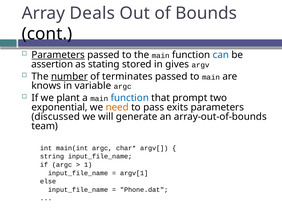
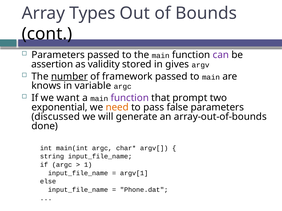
Deals: Deals -> Types
Parameters at (58, 55) underline: present -> none
can colour: blue -> purple
stating: stating -> validity
terminates: terminates -> framework
plant: plant -> want
function at (130, 98) colour: blue -> purple
exits: exits -> false
team: team -> done
